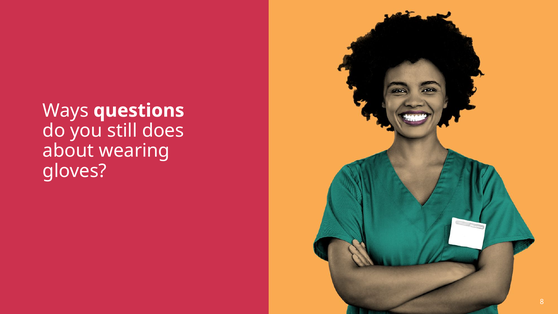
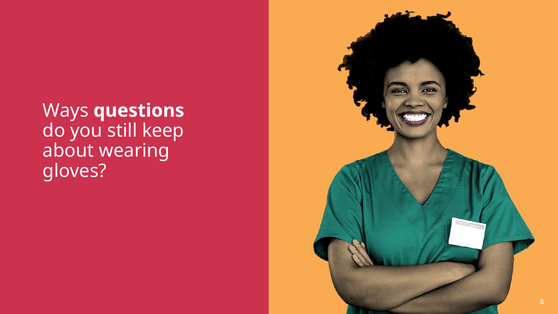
does: does -> keep
